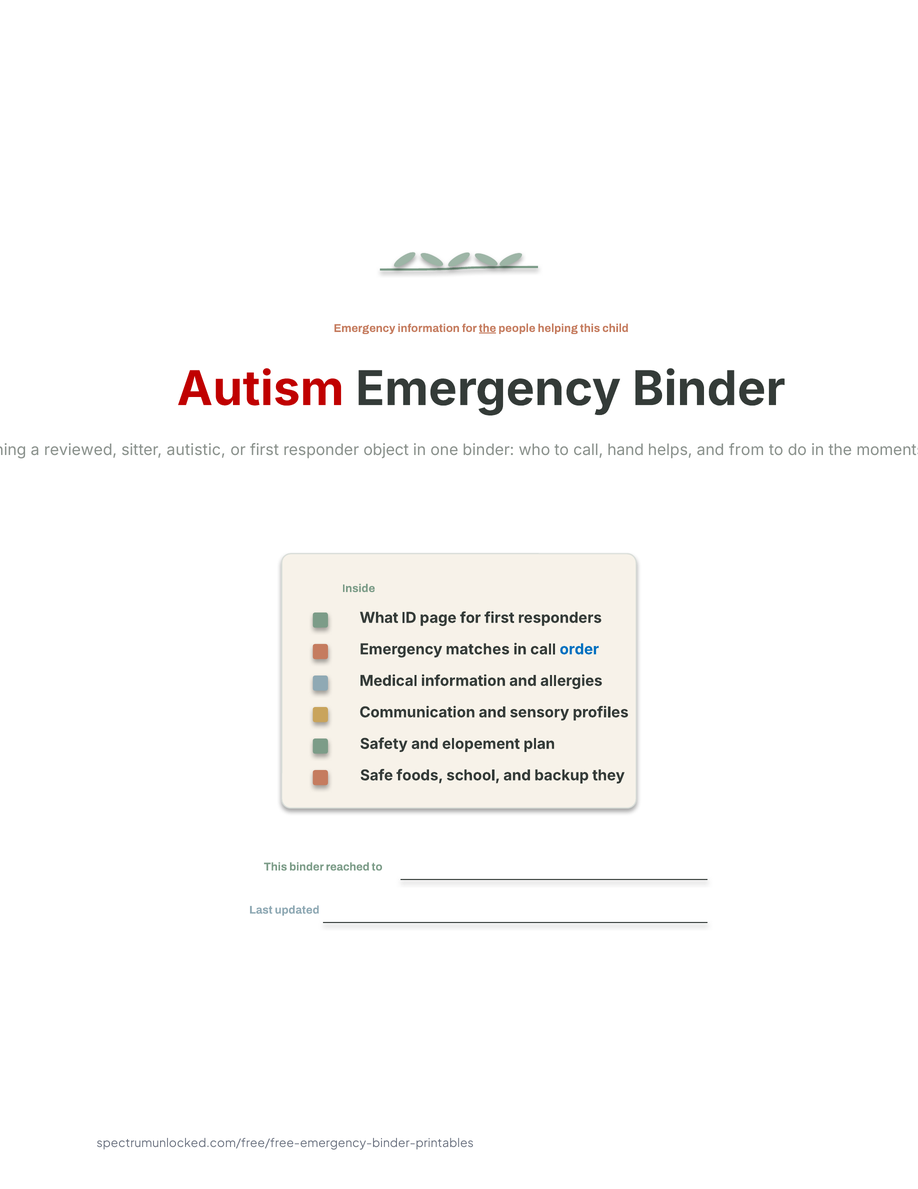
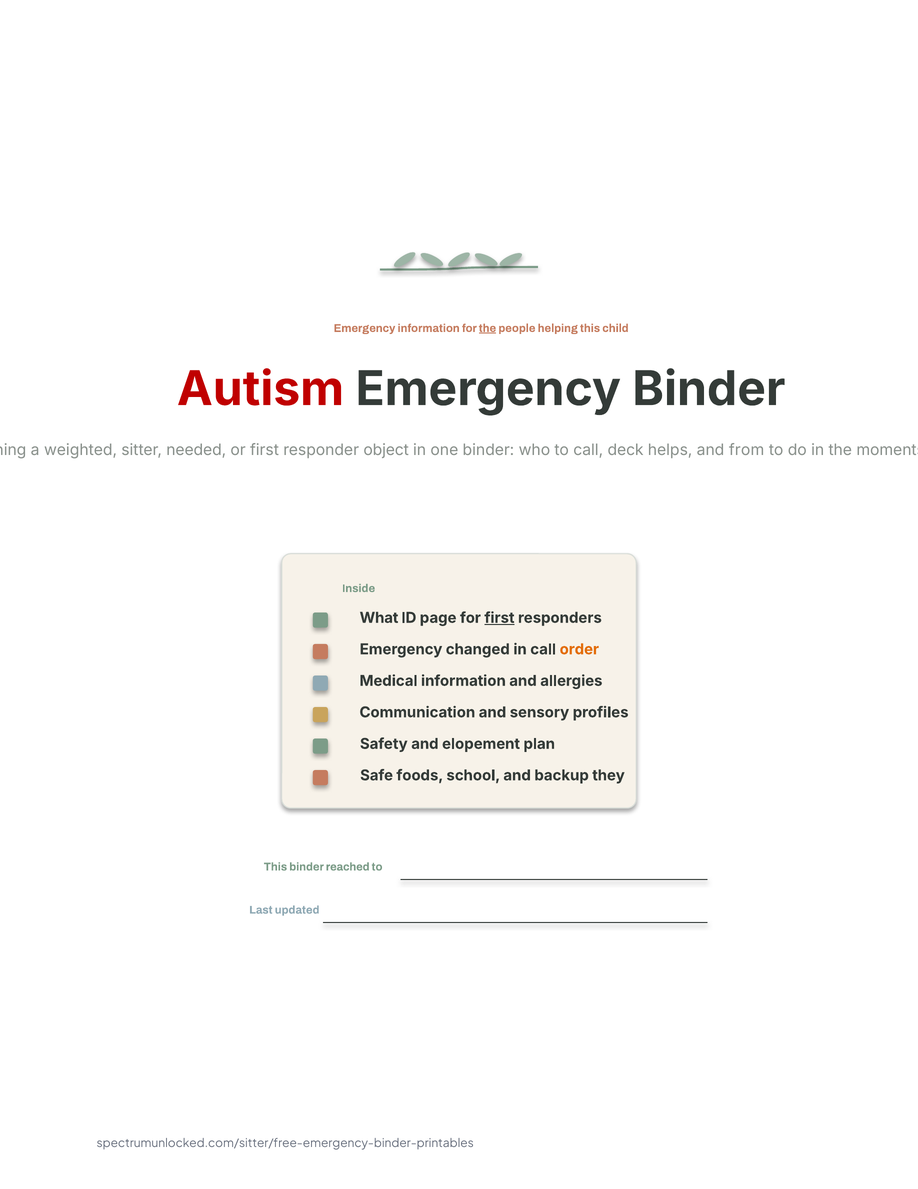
reviewed: reviewed -> weighted
autistic: autistic -> needed
hand: hand -> deck
first at (499, 617) underline: none -> present
matches: matches -> changed
order colour: blue -> orange
spectrumunlocked.com/free/free-emergency-binder-printables: spectrumunlocked.com/free/free-emergency-binder-printables -> spectrumunlocked.com/sitter/free-emergency-binder-printables
